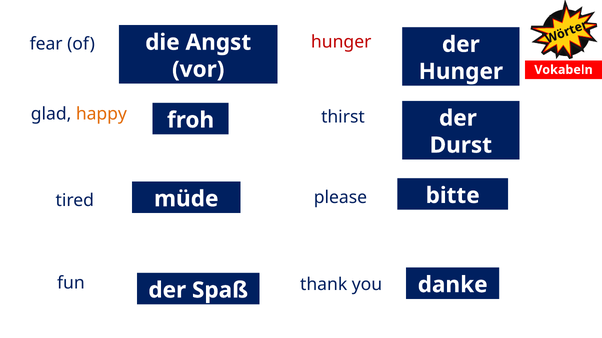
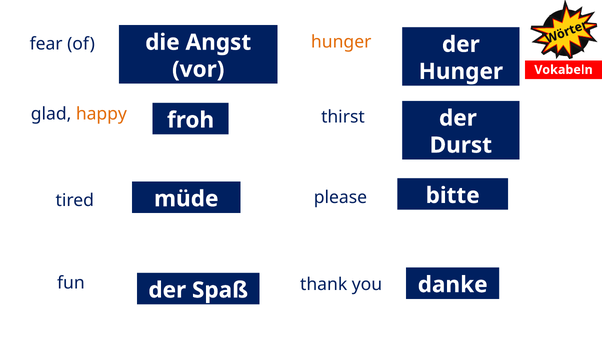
hunger at (341, 42) colour: red -> orange
